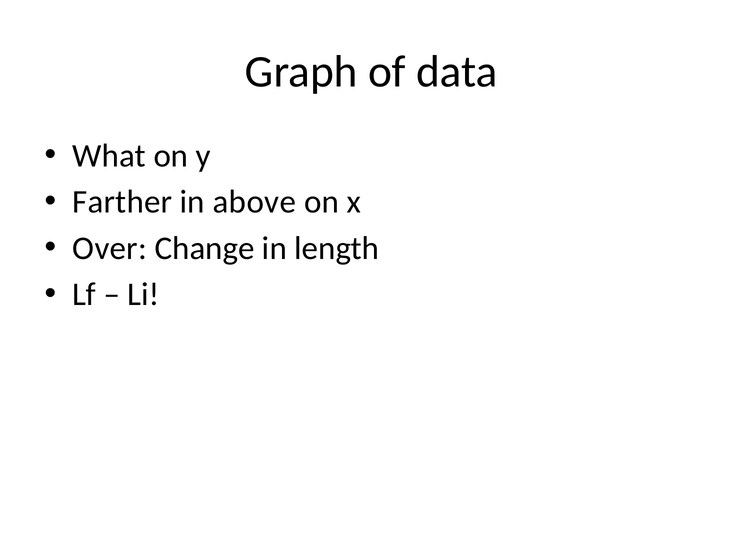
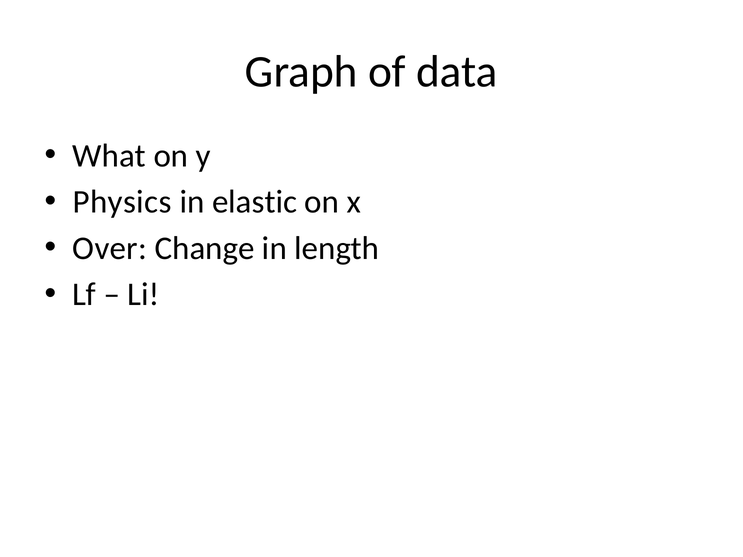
Farther: Farther -> Physics
above: above -> elastic
